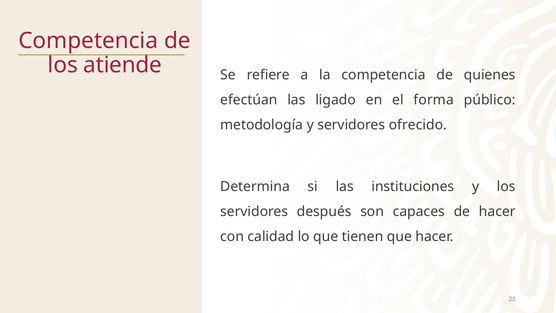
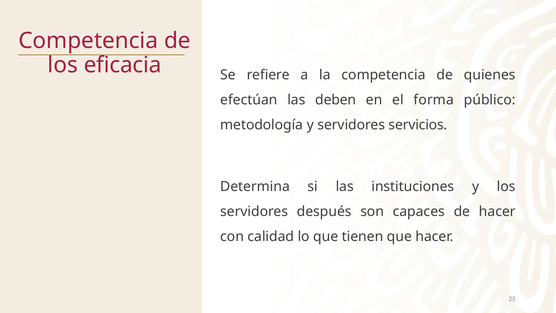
atiende: atiende -> eficacia
ligado: ligado -> deben
ofrecido: ofrecido -> servicios
